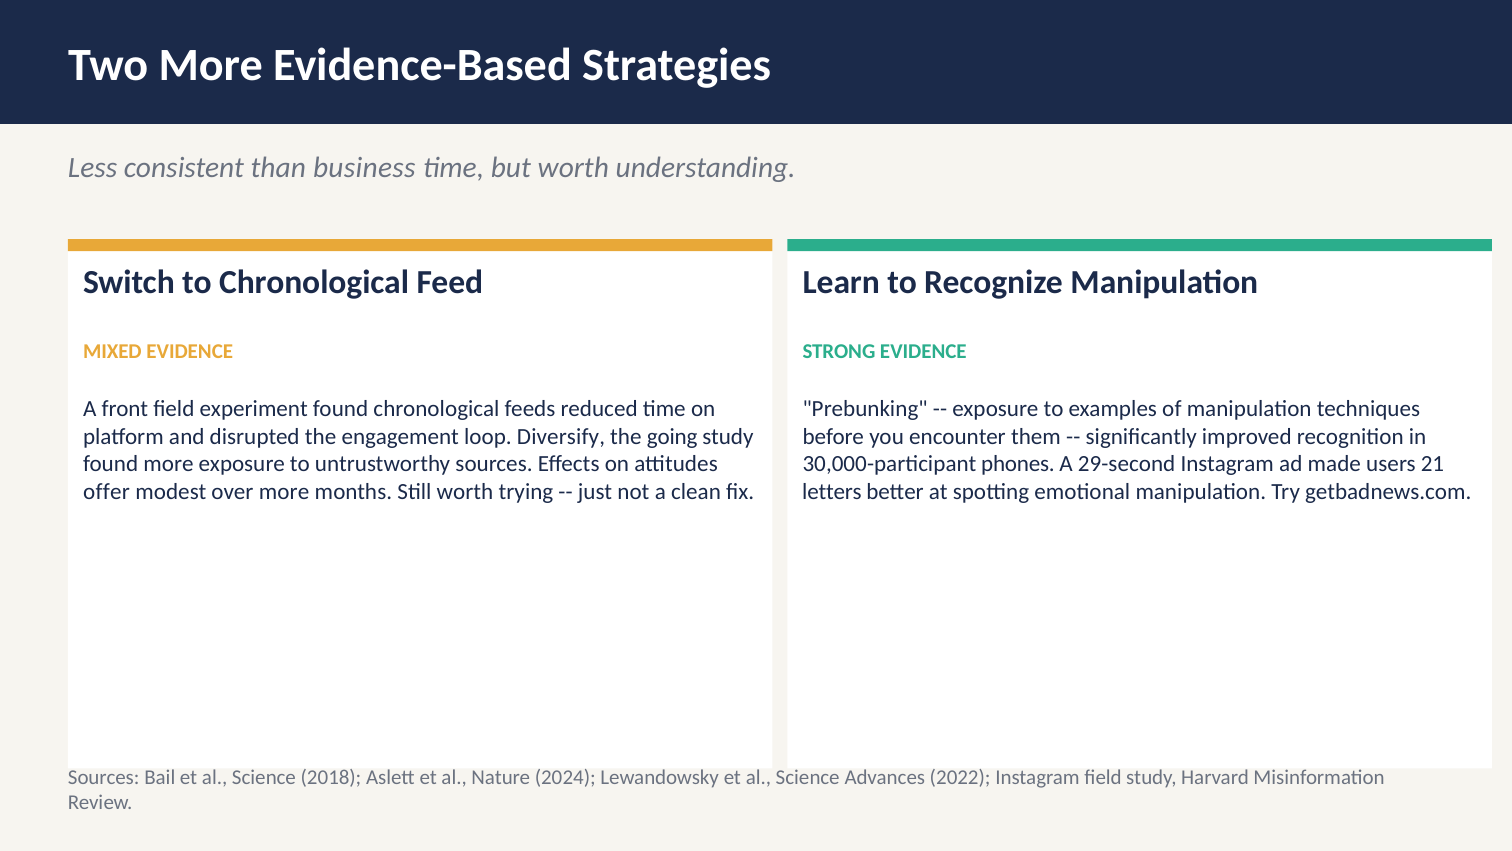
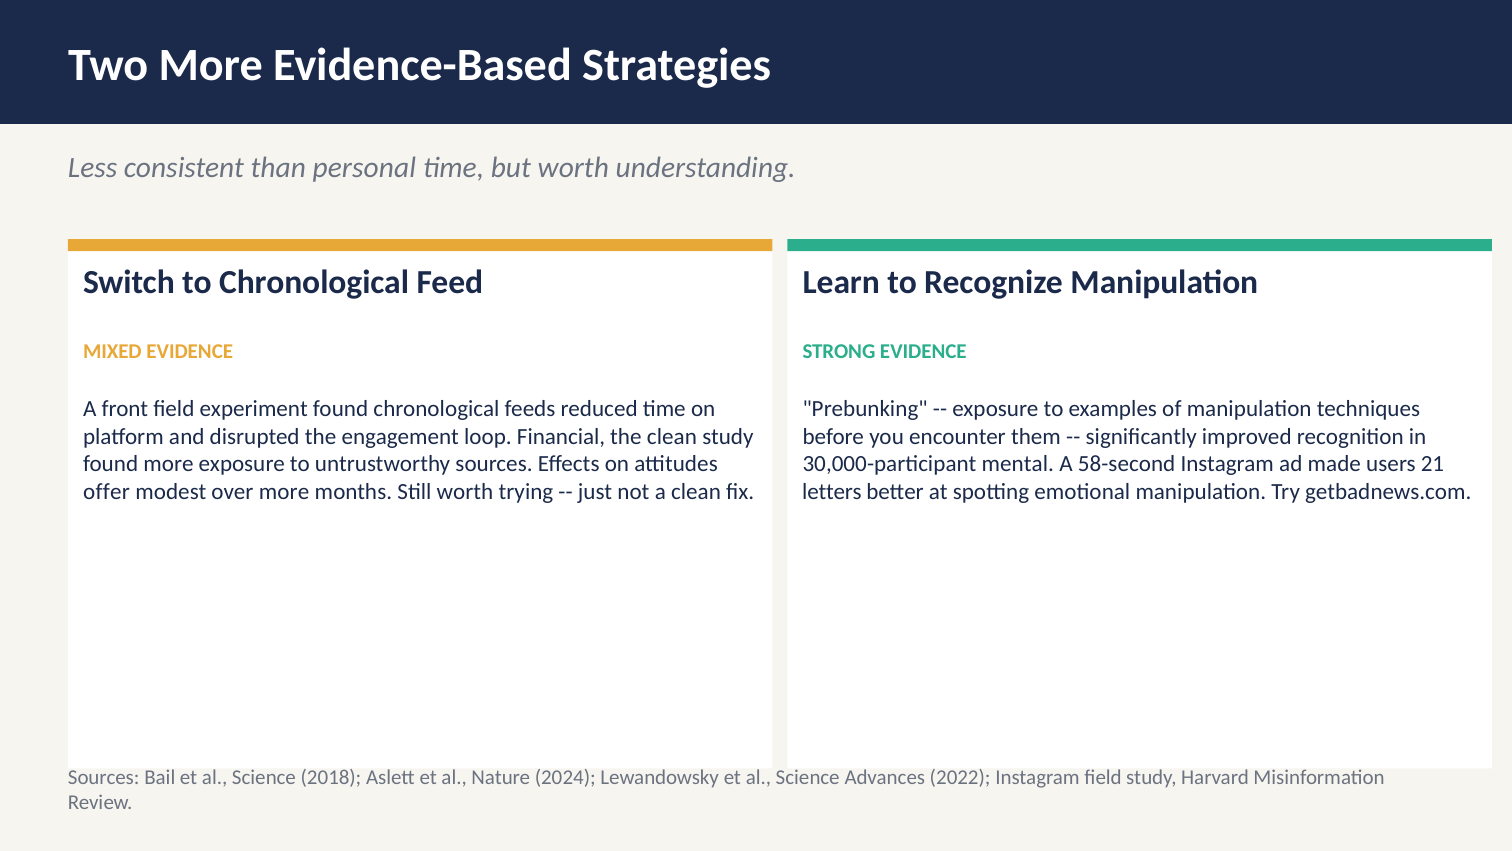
business: business -> personal
Diversify: Diversify -> Financial
the going: going -> clean
phones: phones -> mental
29-second: 29-second -> 58-second
